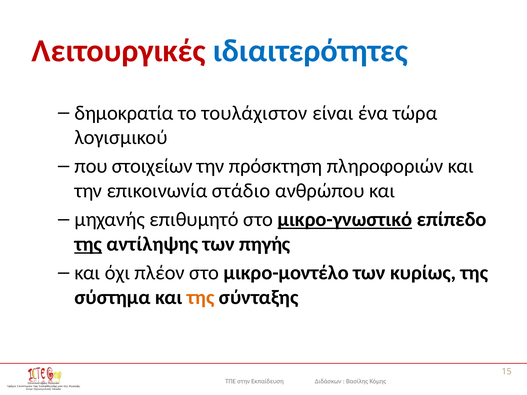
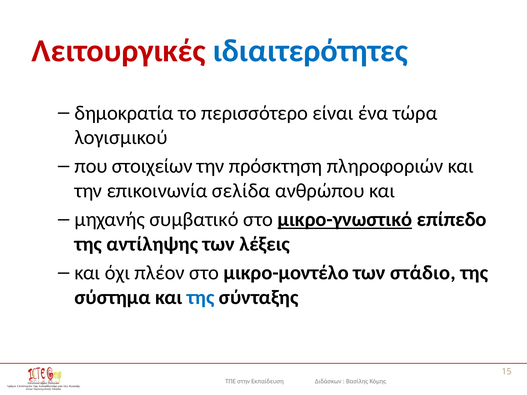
τουλάχιστον: τουλάχιστον -> περισσότερο
στάδιο: στάδιο -> σελίδα
επιθυμητό: επιθυμητό -> συμβατικό
της at (88, 244) underline: present -> none
πηγής: πηγής -> λέξεις
κυρίως: κυρίως -> στάδιο
της at (201, 298) colour: orange -> blue
